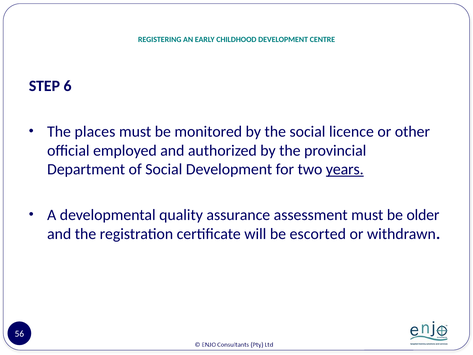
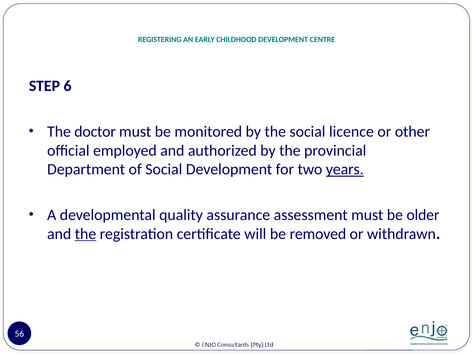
places: places -> doctor
the at (85, 234) underline: none -> present
escorted: escorted -> removed
